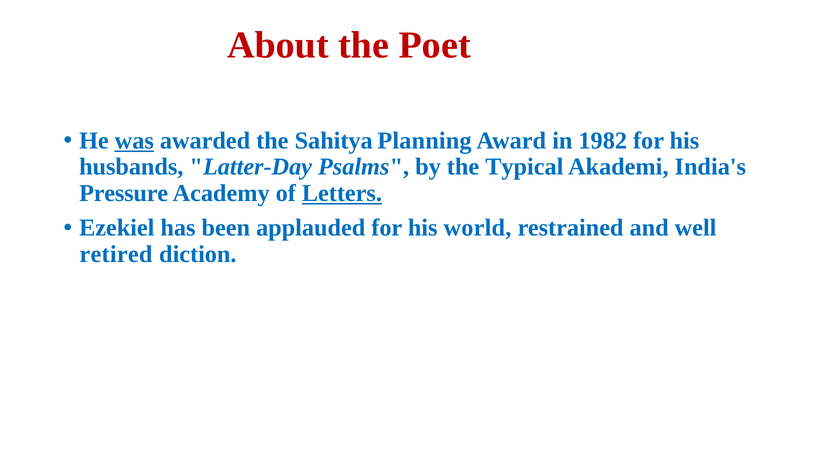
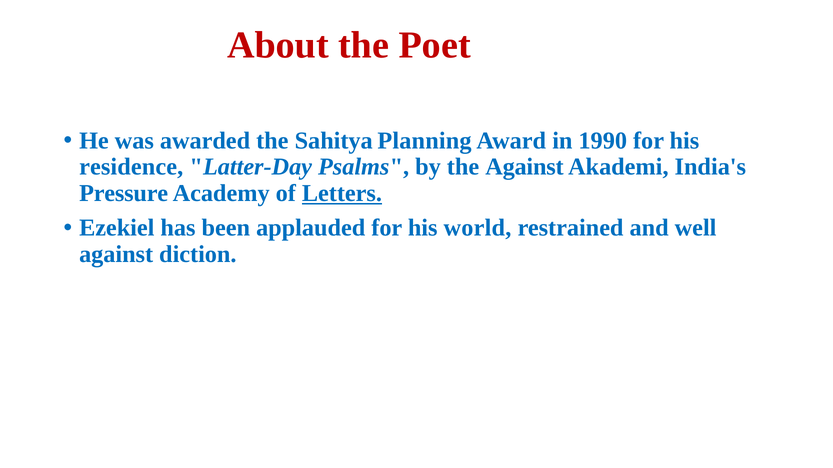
was underline: present -> none
1982: 1982 -> 1990
husbands: husbands -> residence
the Typical: Typical -> Against
retired at (116, 254): retired -> against
